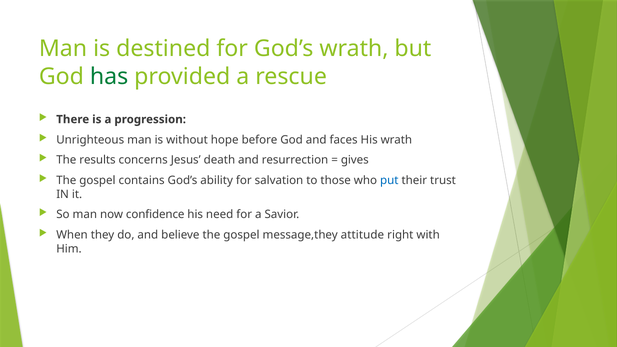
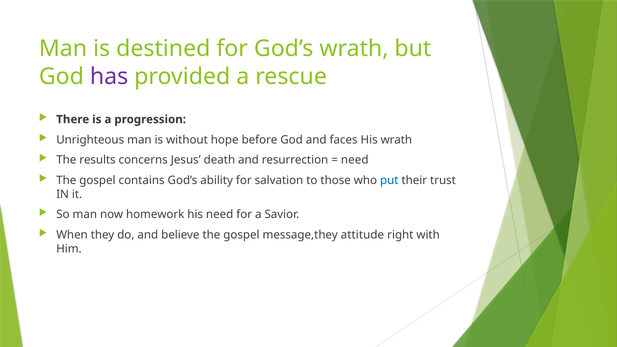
has colour: green -> purple
gives at (355, 160): gives -> need
confidence: confidence -> homework
